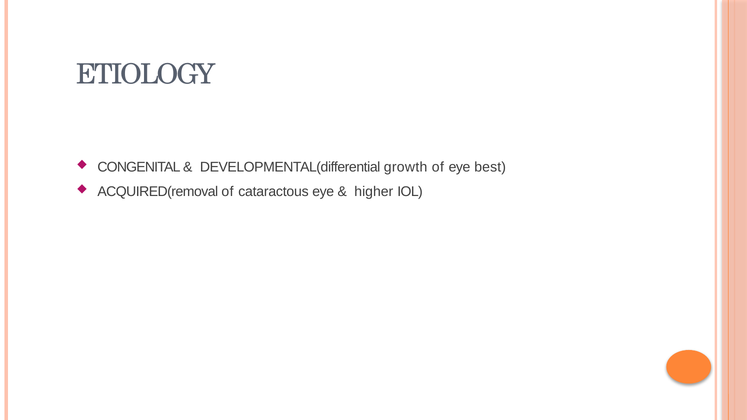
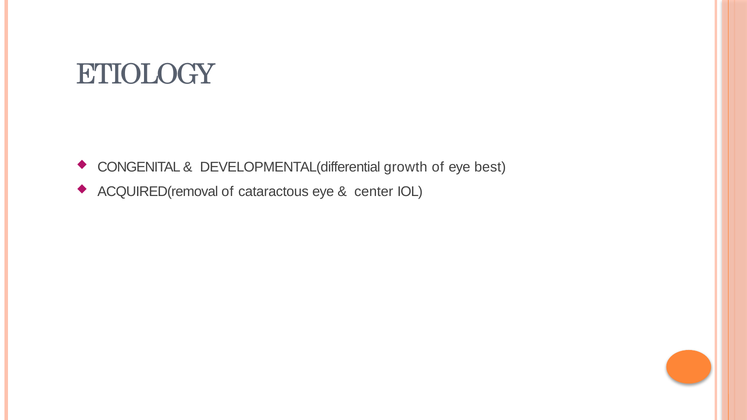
higher: higher -> center
